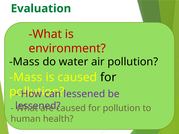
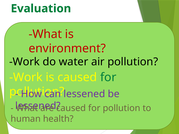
Mass at (24, 62): Mass -> Work
Mass at (26, 77): Mass -> Work
for at (108, 77) colour: black -> green
